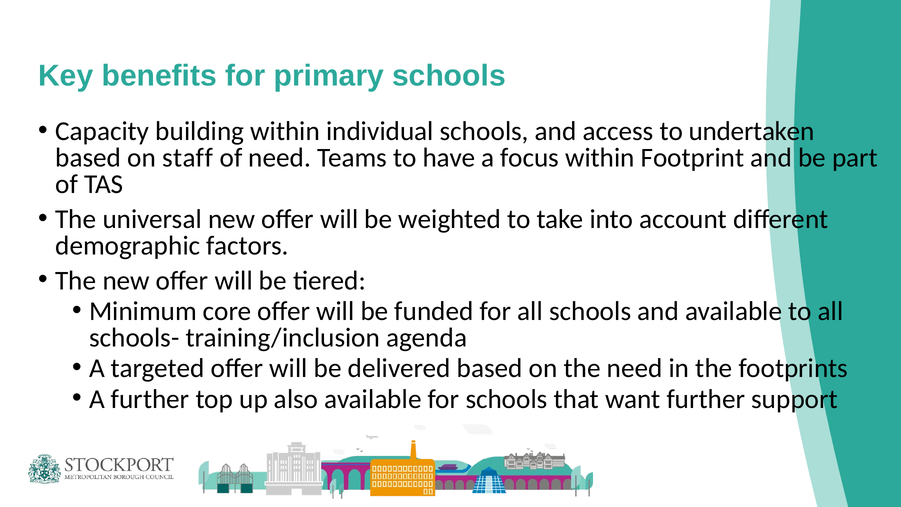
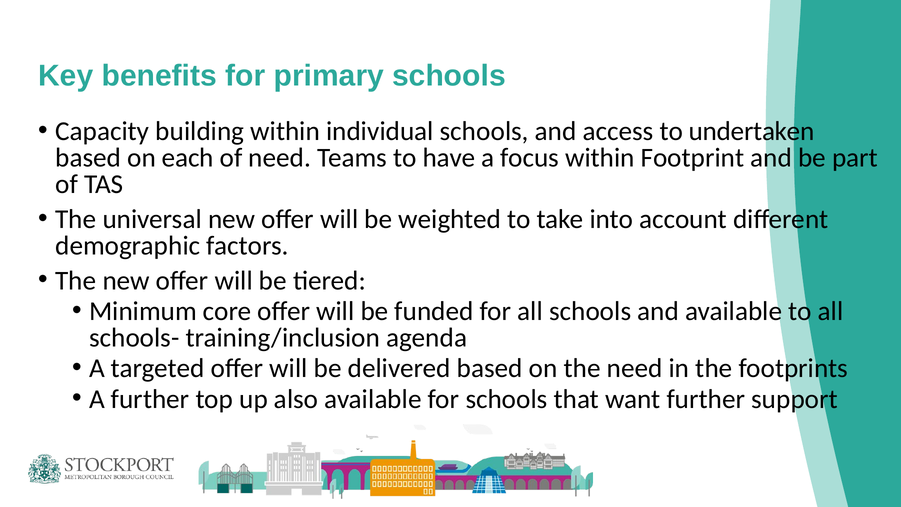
staff: staff -> each
